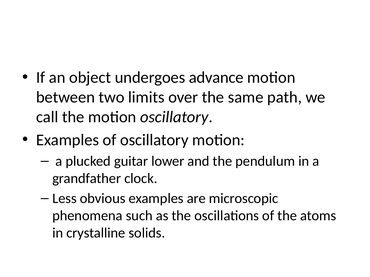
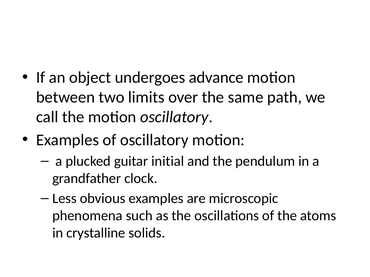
lower: lower -> initial
